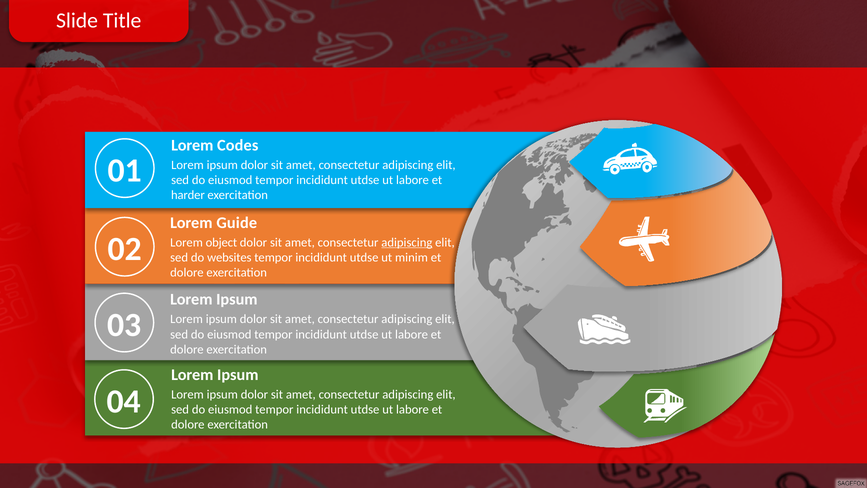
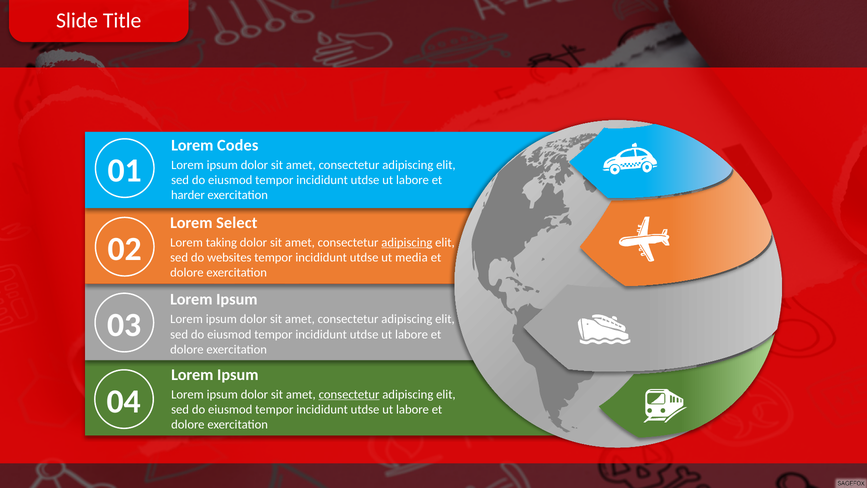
Guide: Guide -> Select
object: object -> taking
minim: minim -> media
consectetur at (349, 394) underline: none -> present
